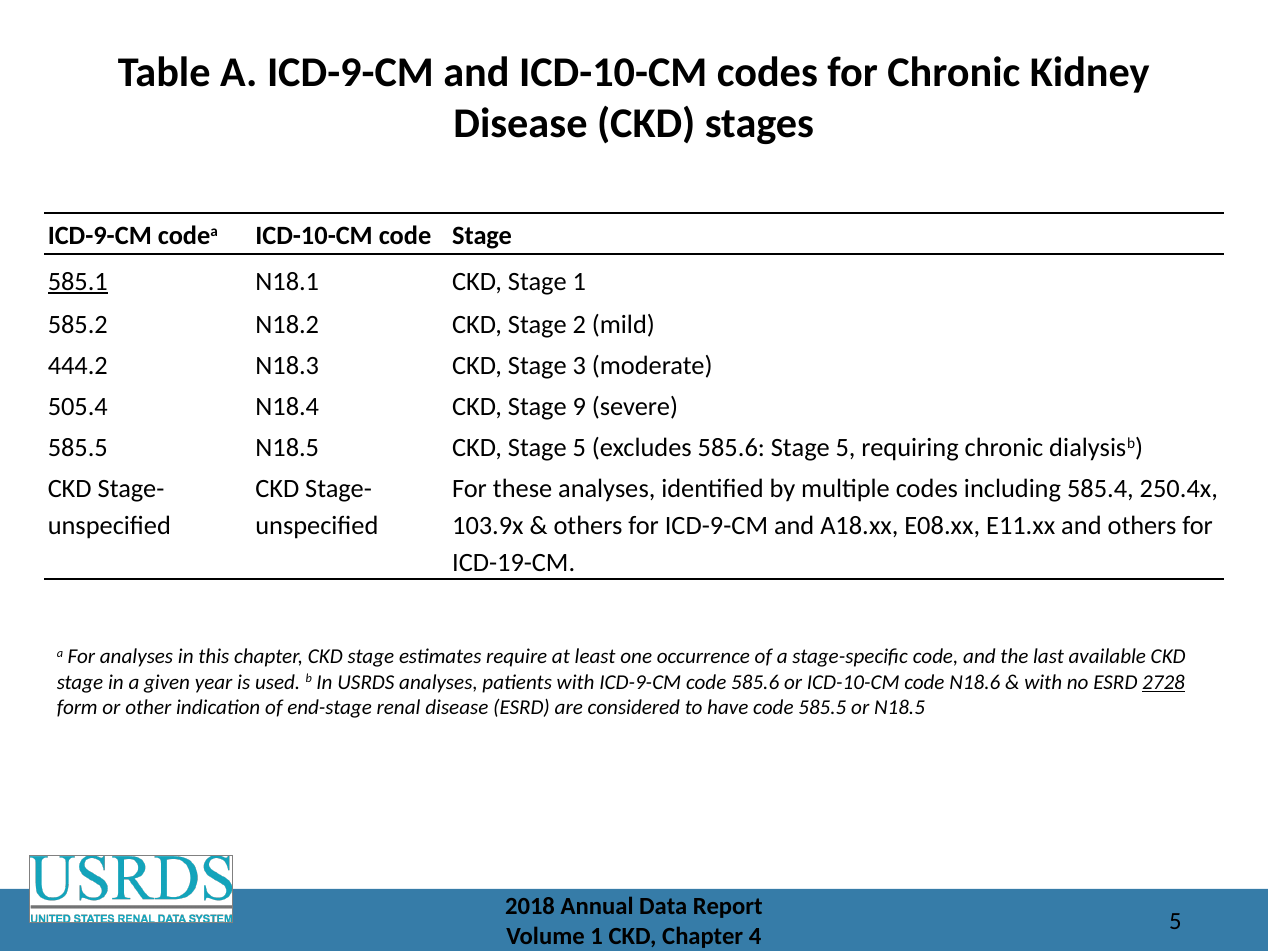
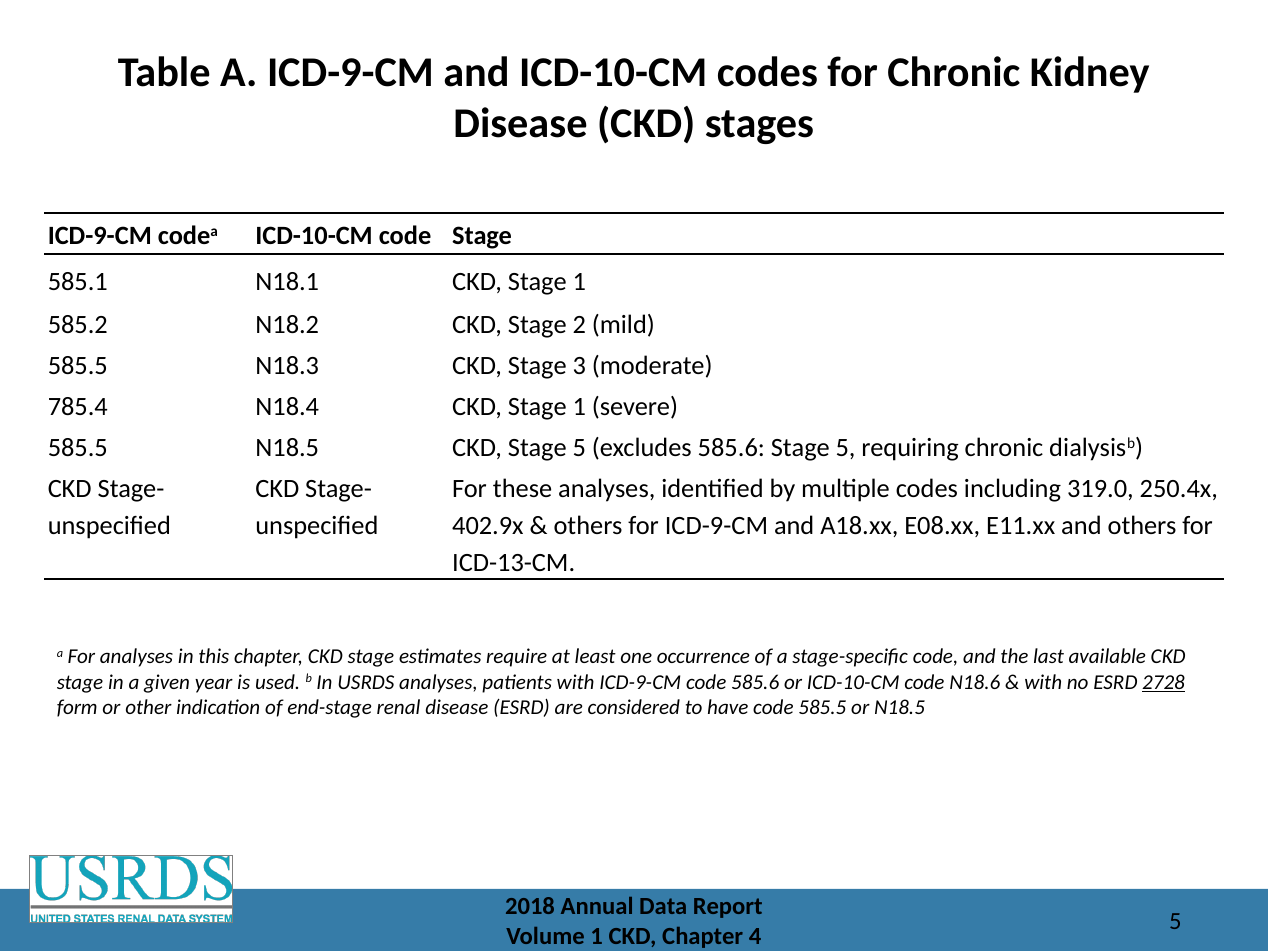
585.1 underline: present -> none
444.2 at (78, 366): 444.2 -> 585.5
505.4: 505.4 -> 785.4
N18.4 CKD Stage 9: 9 -> 1
585.4: 585.4 -> 319.0
103.9x: 103.9x -> 402.9x
ICD-19-CM: ICD-19-CM -> ICD-13-CM
